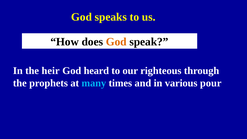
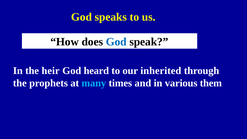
God at (116, 42) colour: orange -> blue
righteous: righteous -> inherited
pour: pour -> them
